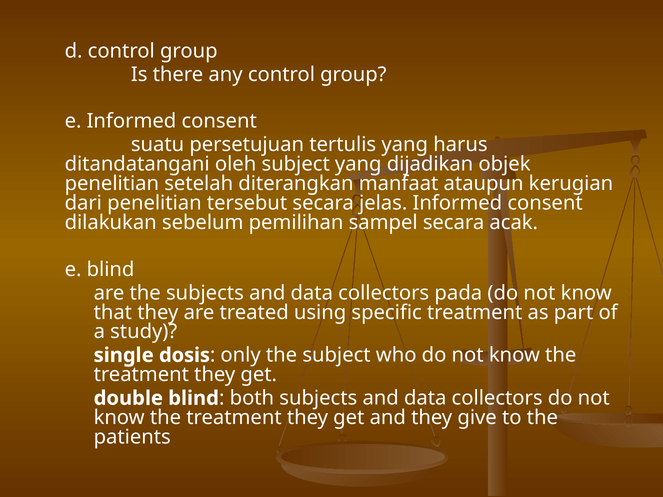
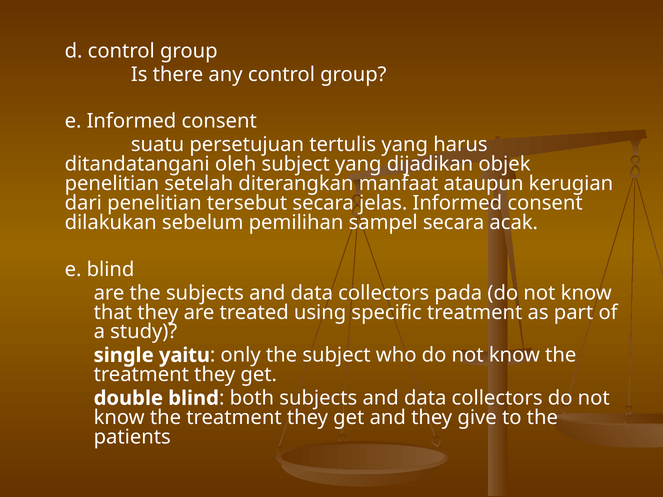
dosis: dosis -> yaitu
